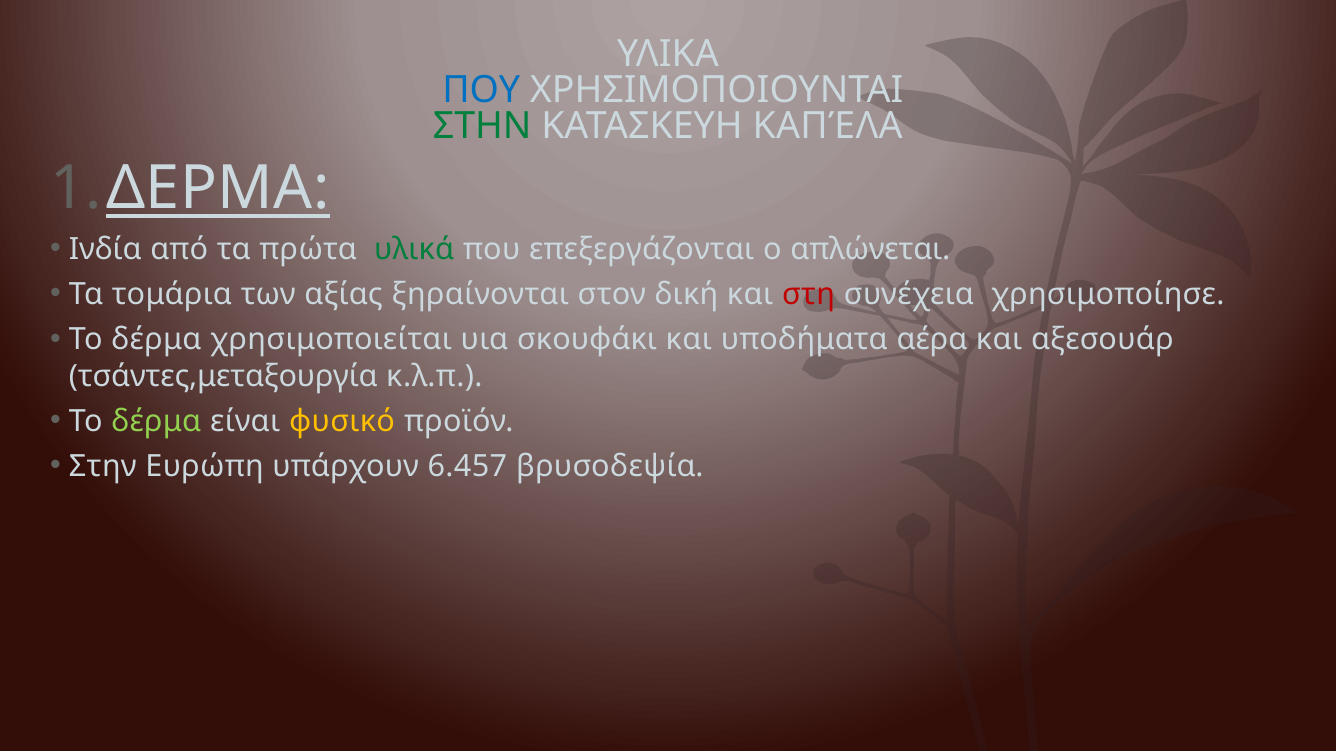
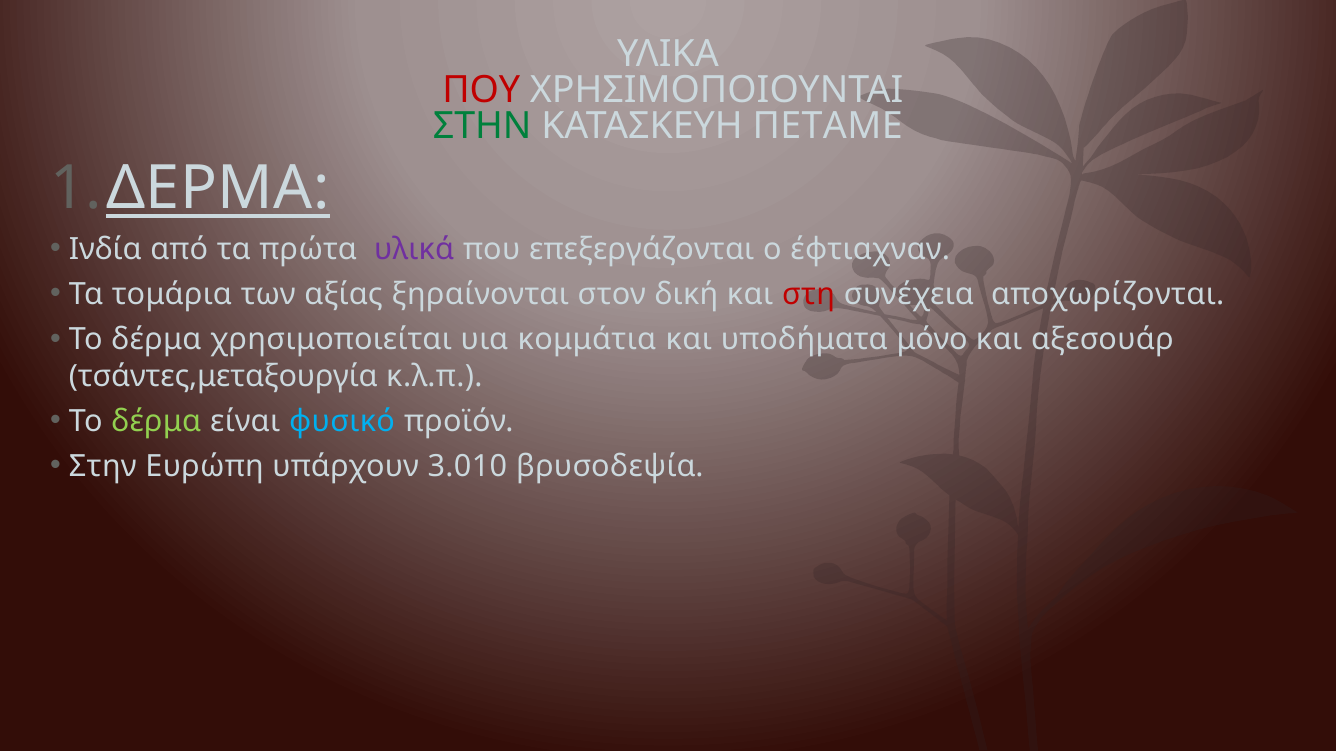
ΠΟΥ at (481, 90) colour: blue -> red
ΚΑΠΈΛΑ: ΚΑΠΈΛΑ -> ΠΕΤΑΜΕ
υλικά colour: green -> purple
απλώνεται: απλώνεται -> έφτιαχναν
χρησιμοποίησε: χρησιμοποίησε -> αποχωρίζονται
σκουφάκι: σκουφάκι -> κομμάτια
αέρα: αέρα -> μόνο
φυσικό colour: yellow -> light blue
6.457: 6.457 -> 3.010
